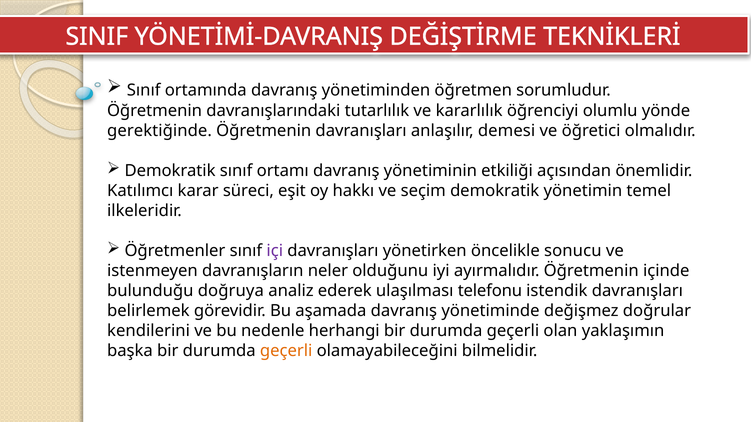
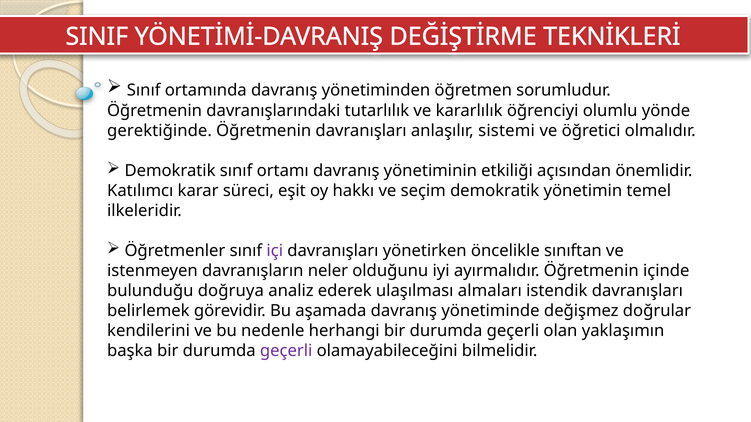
demesi: demesi -> sistemi
sonucu: sonucu -> sınıftan
telefonu: telefonu -> almaları
geçerli at (286, 351) colour: orange -> purple
